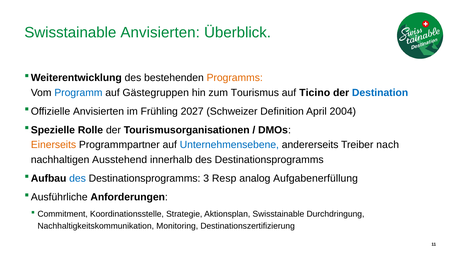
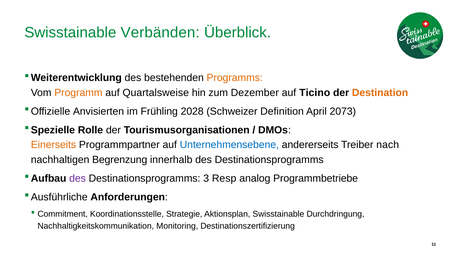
Swisstainable Anvisierten: Anvisierten -> Verbänden
Programm colour: blue -> orange
Gästegruppen: Gästegruppen -> Quartalsweise
Tourismus: Tourismus -> Dezember
Destination colour: blue -> orange
2027: 2027 -> 2028
2004: 2004 -> 2073
Ausstehend: Ausstehend -> Begrenzung
des at (78, 178) colour: blue -> purple
Aufgabenerfüllung: Aufgabenerfüllung -> Programmbetriebe
